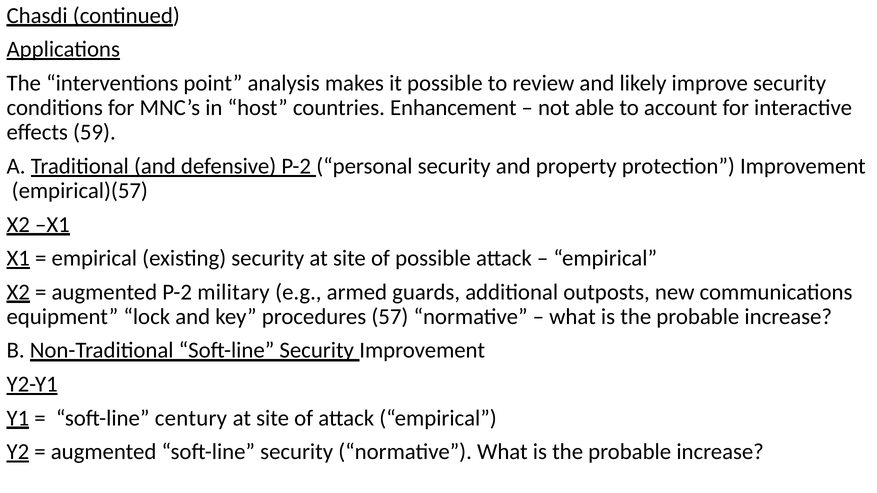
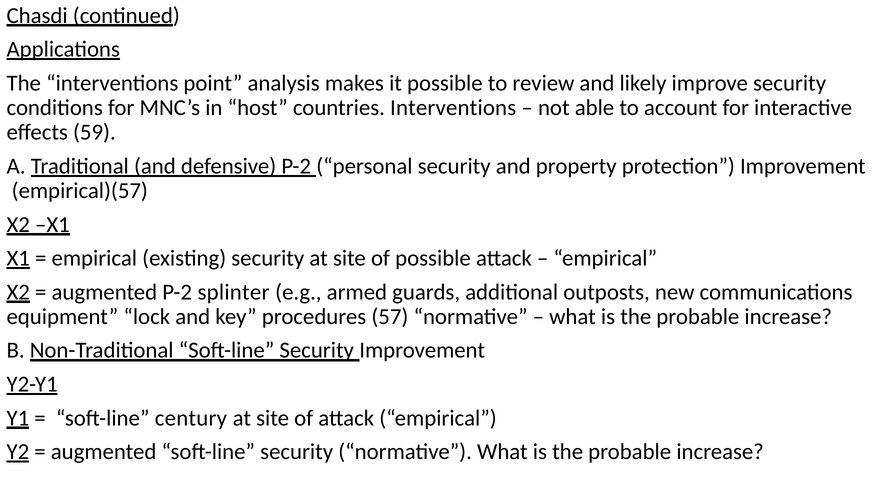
countries Enhancement: Enhancement -> Interventions
military: military -> splinter
